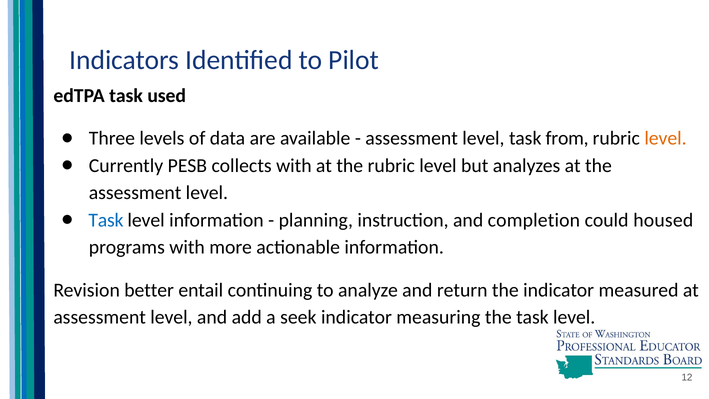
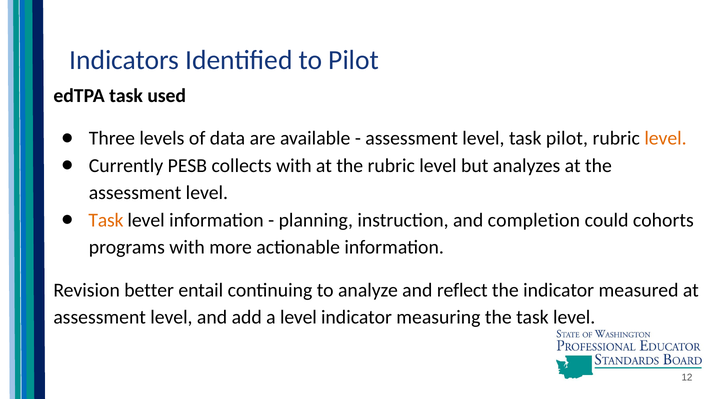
task from: from -> pilot
Task at (106, 220) colour: blue -> orange
housed: housed -> cohorts
return: return -> reflect
a seek: seek -> level
